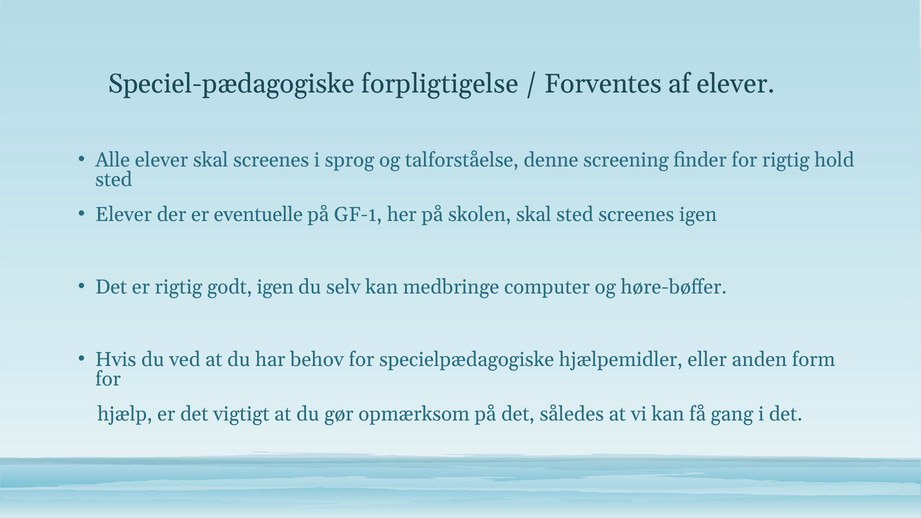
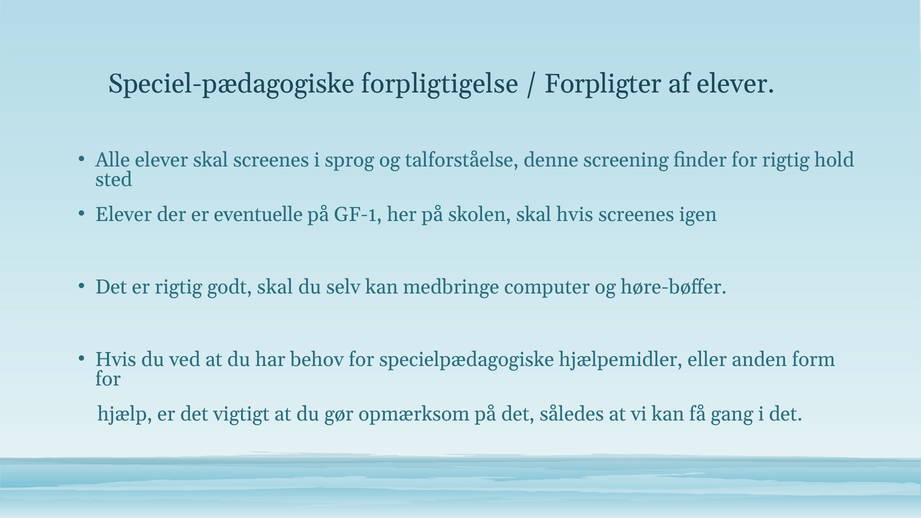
Forventes: Forventes -> Forpligter
skal sted: sted -> hvis
godt igen: igen -> skal
